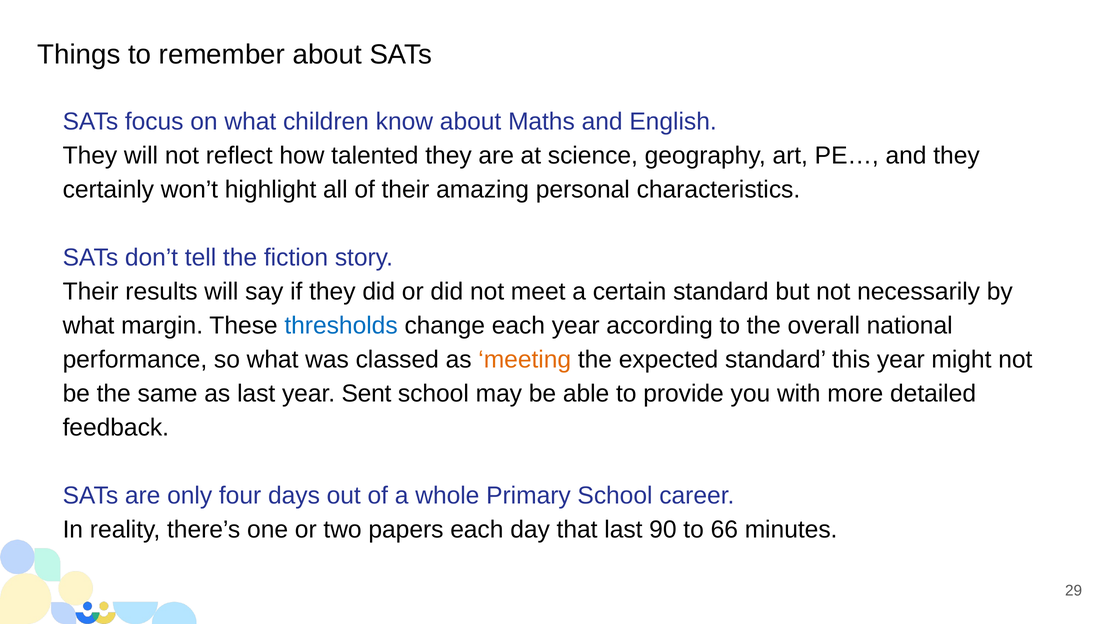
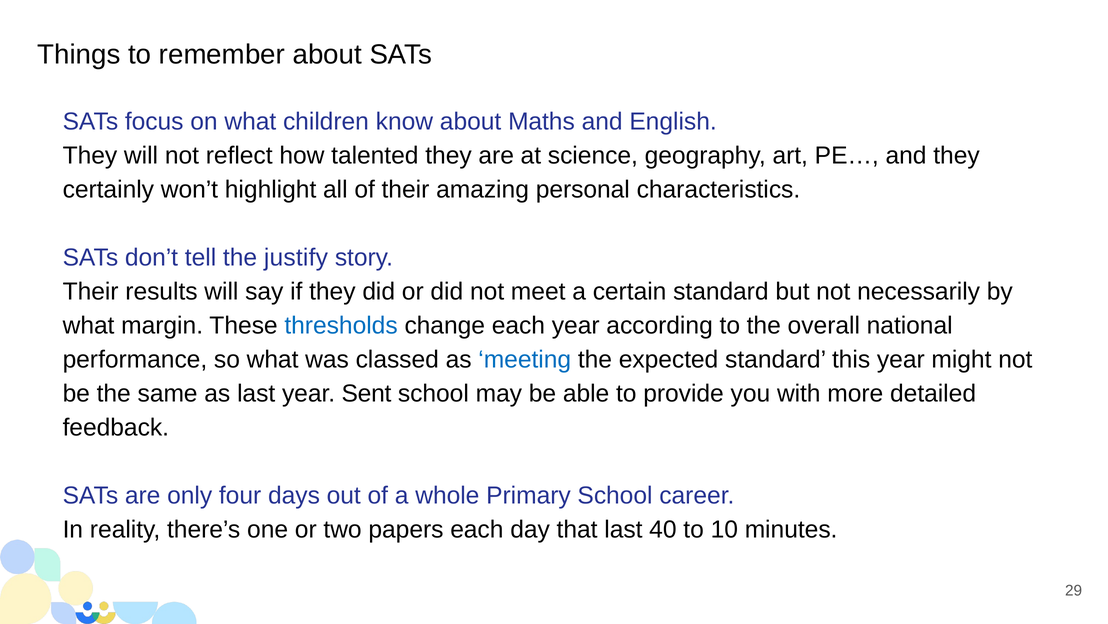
fiction: fiction -> justify
meeting colour: orange -> blue
90: 90 -> 40
66: 66 -> 10
